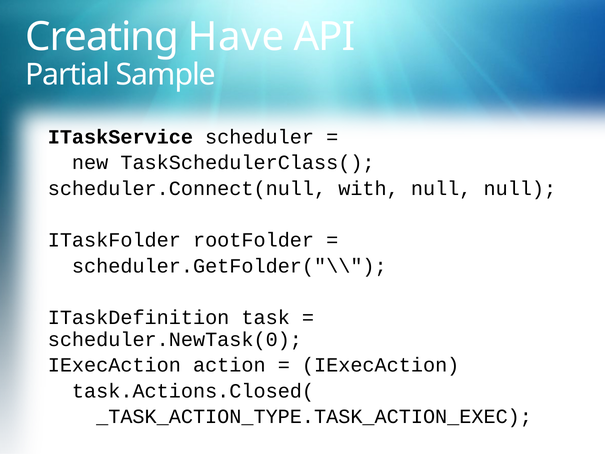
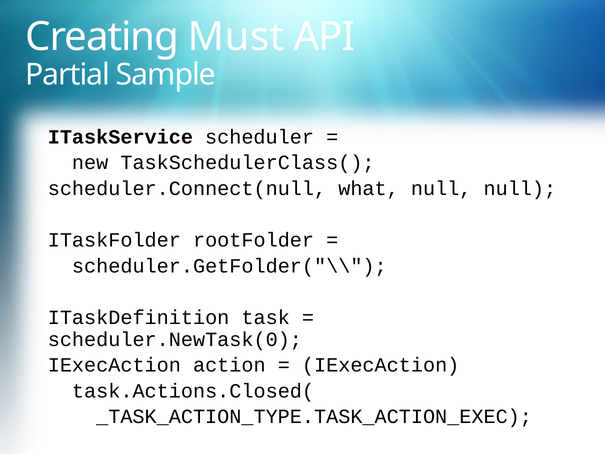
Have: Have -> Must
with: with -> what
